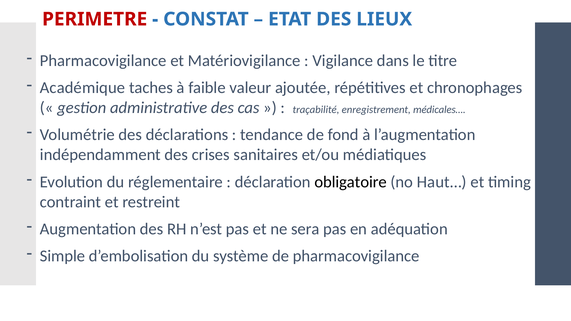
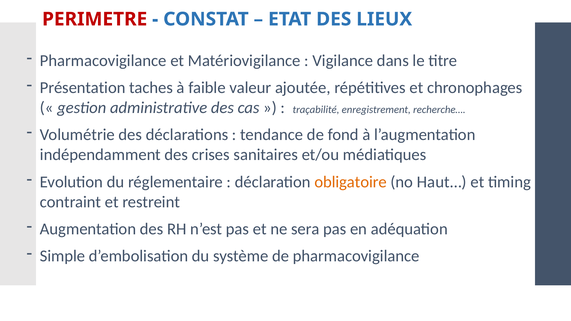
Académique: Académique -> Présentation
médicales…: médicales… -> recherche…
obligatoire colour: black -> orange
